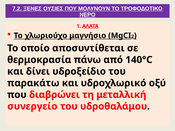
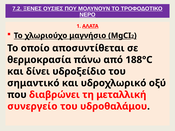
140°C: 140°C -> 188°C
παρακάτω: παρακάτω -> σημαντικό
